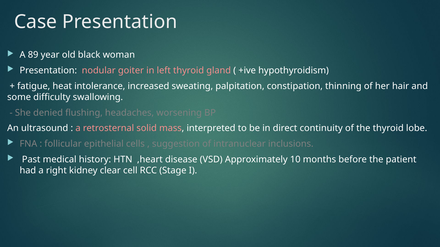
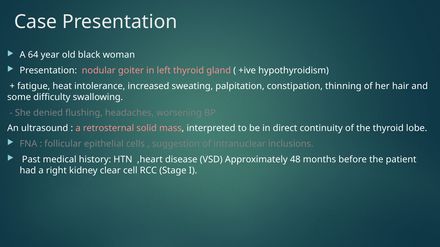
89: 89 -> 64
10: 10 -> 48
